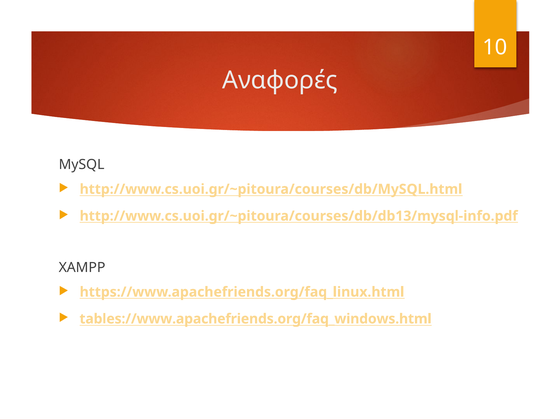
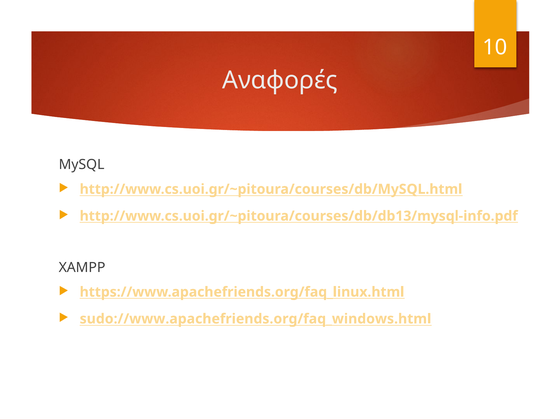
tables://www.apachefriends.org/faq_windows.html: tables://www.apachefriends.org/faq_windows.html -> sudo://www.apachefriends.org/faq_windows.html
